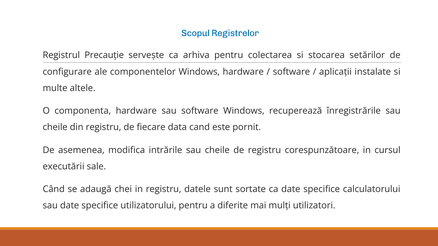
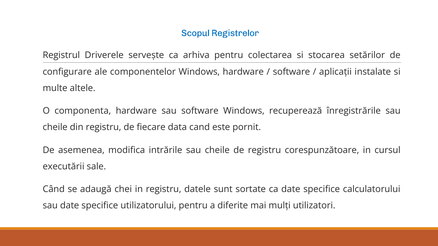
Precauție: Precauție -> Driverele
